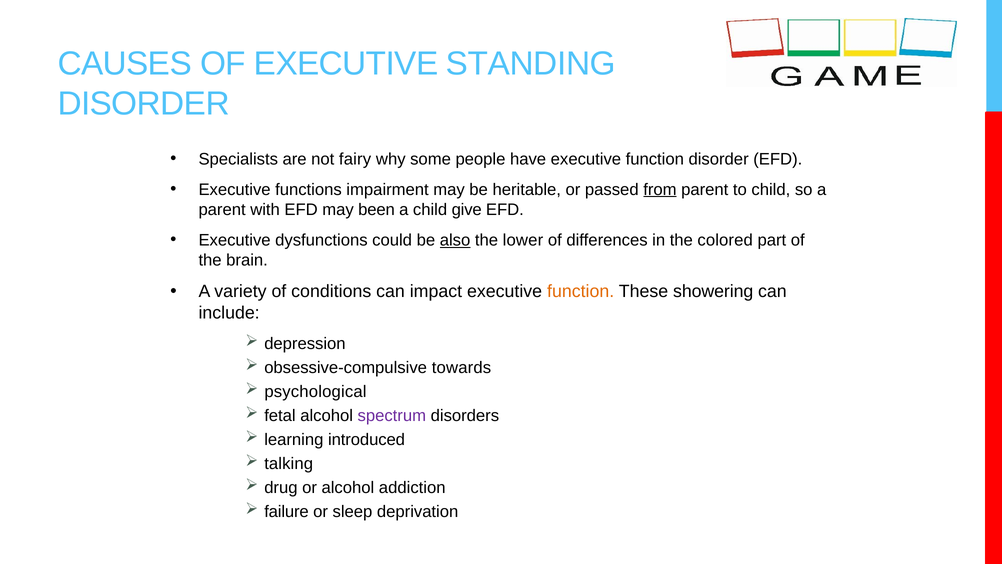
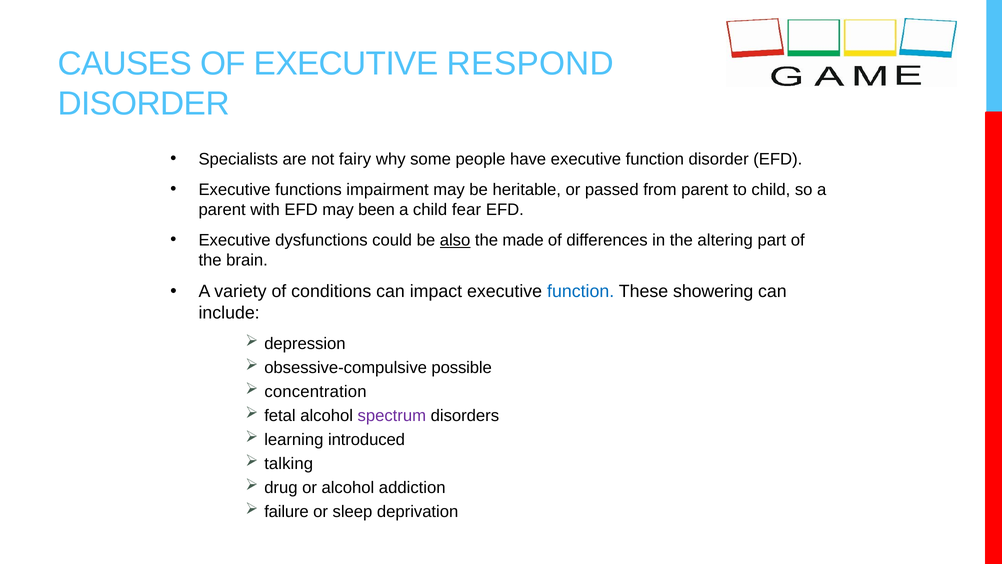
STANDING: STANDING -> RESPOND
from underline: present -> none
give: give -> fear
lower: lower -> made
colored: colored -> altering
function at (581, 291) colour: orange -> blue
towards: towards -> possible
psychological: psychological -> concentration
